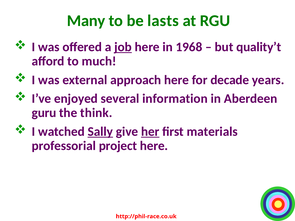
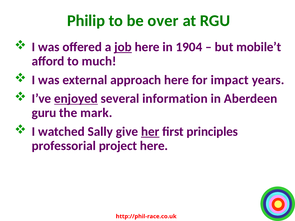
Many: Many -> Philip
lasts: lasts -> over
1968: 1968 -> 1904
quality’t: quality’t -> mobile’t
decade: decade -> impact
enjoyed underline: none -> present
think: think -> mark
Sally underline: present -> none
materials: materials -> principles
